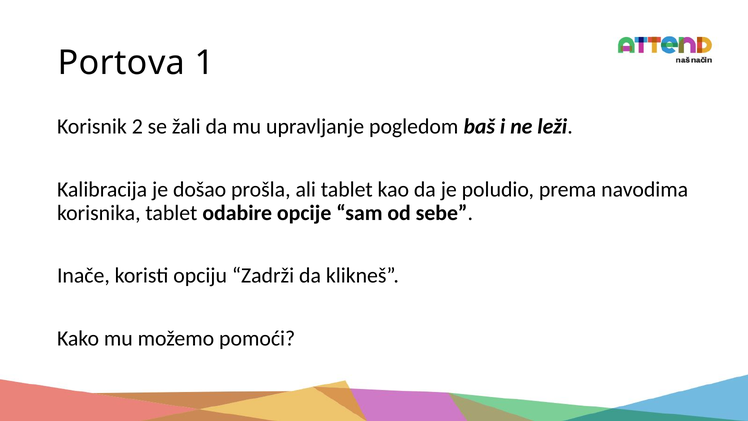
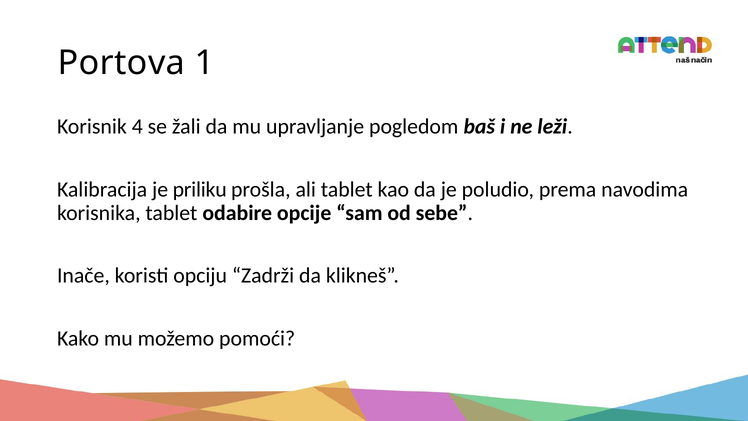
2: 2 -> 4
došao: došao -> priliku
